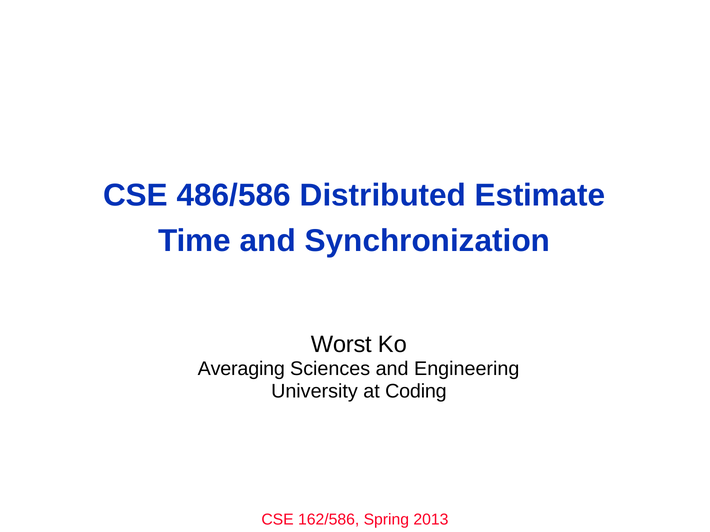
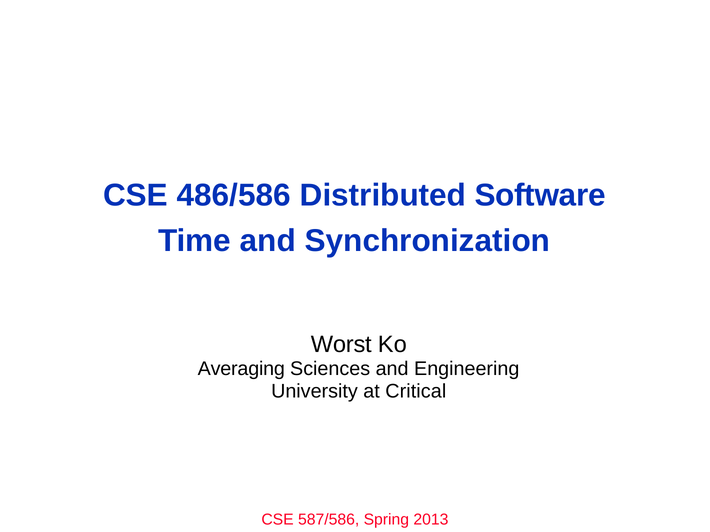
Estimate: Estimate -> Software
Coding: Coding -> Critical
162/586: 162/586 -> 587/586
